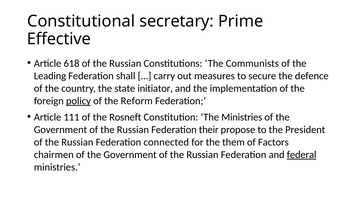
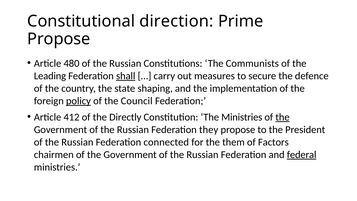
secretary: secretary -> direction
Effective at (59, 39): Effective -> Propose
618: 618 -> 480
shall underline: none -> present
initiator: initiator -> shaping
Reform: Reform -> Council
111: 111 -> 412
Rosneft: Rosneft -> Directly
the at (283, 117) underline: none -> present
their: their -> they
